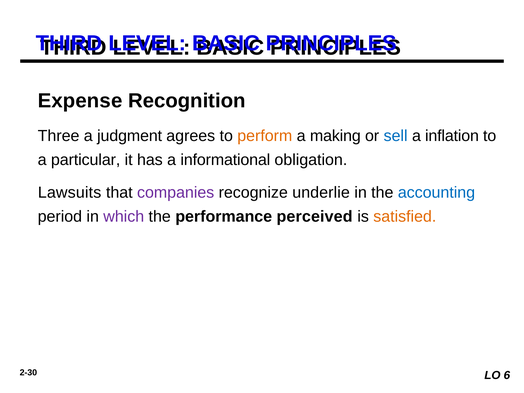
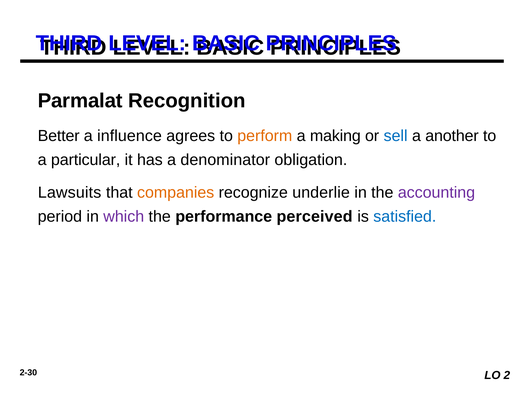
Expense: Expense -> Parmalat
Three: Three -> Better
judgment: judgment -> influence
inflation: inflation -> another
informational: informational -> denominator
companies colour: purple -> orange
accounting colour: blue -> purple
satisfied colour: orange -> blue
6: 6 -> 2
